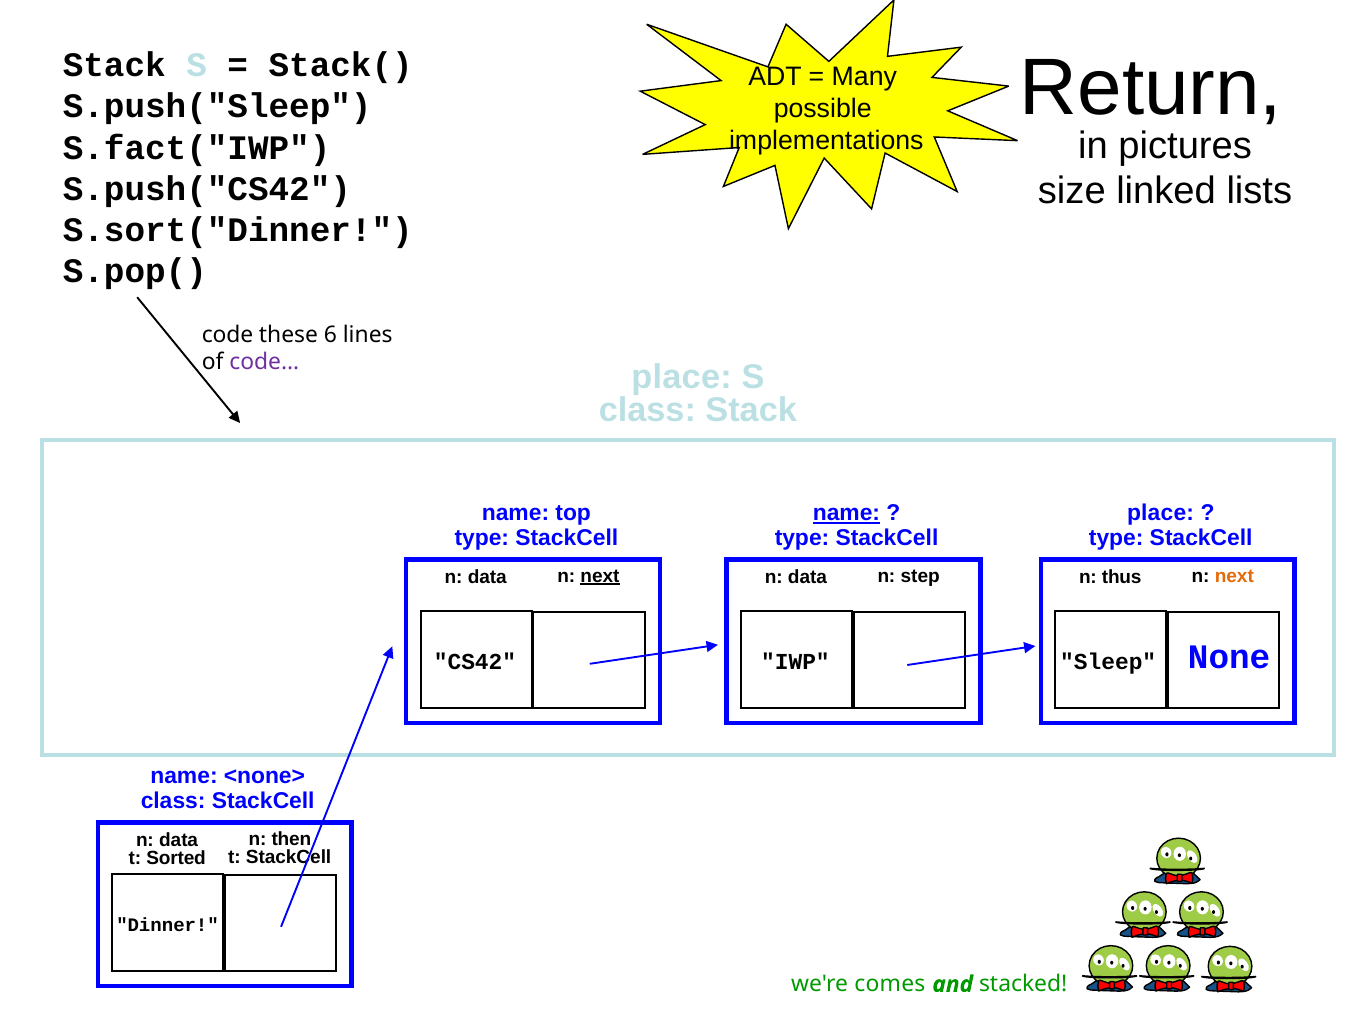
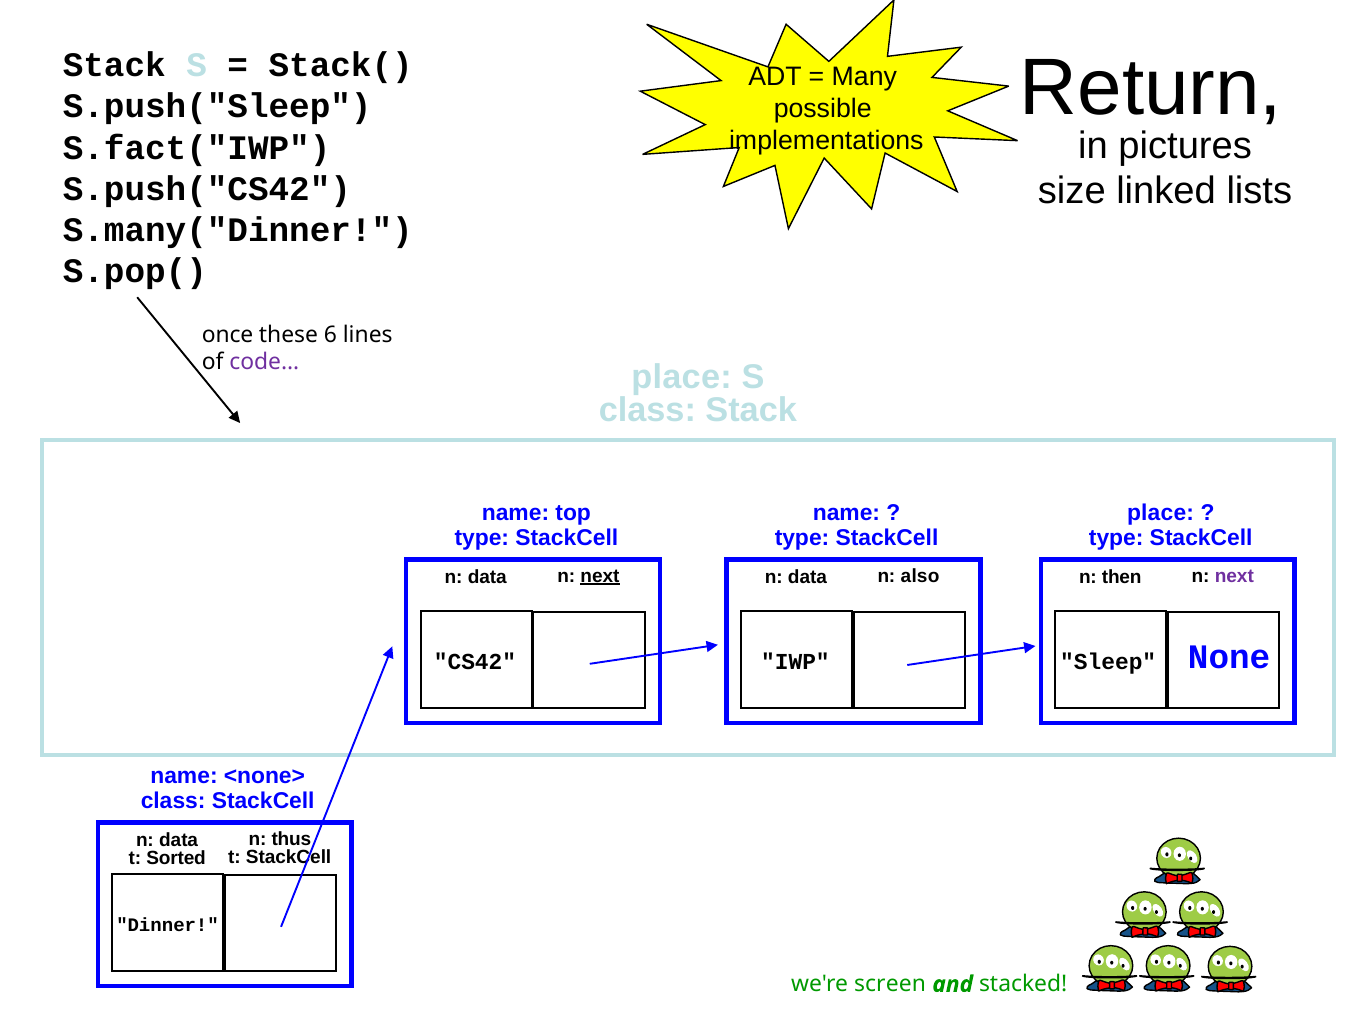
S.sort("Dinner: S.sort("Dinner -> S.many("Dinner
code: code -> once
name at (846, 513) underline: present -> none
step: step -> also
thus: thus -> then
next at (1234, 576) colour: orange -> purple
then: then -> thus
comes: comes -> screen
